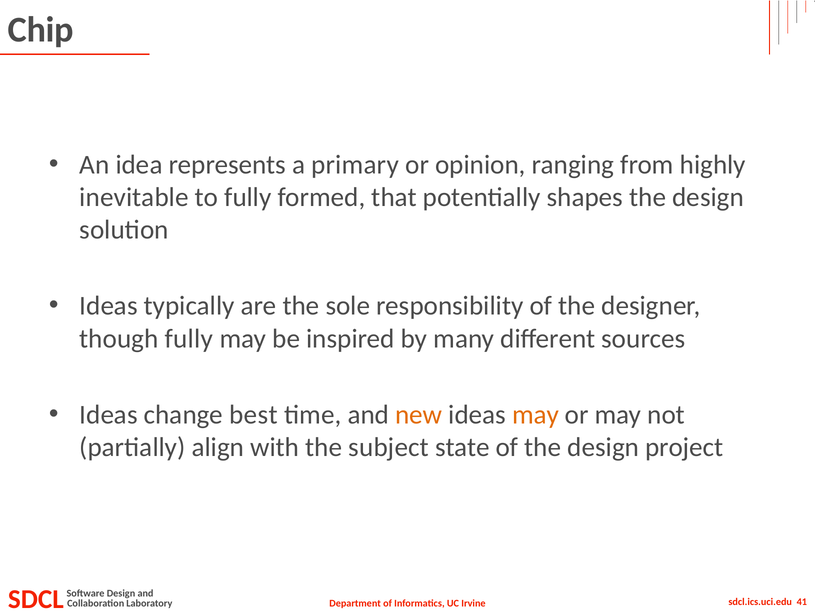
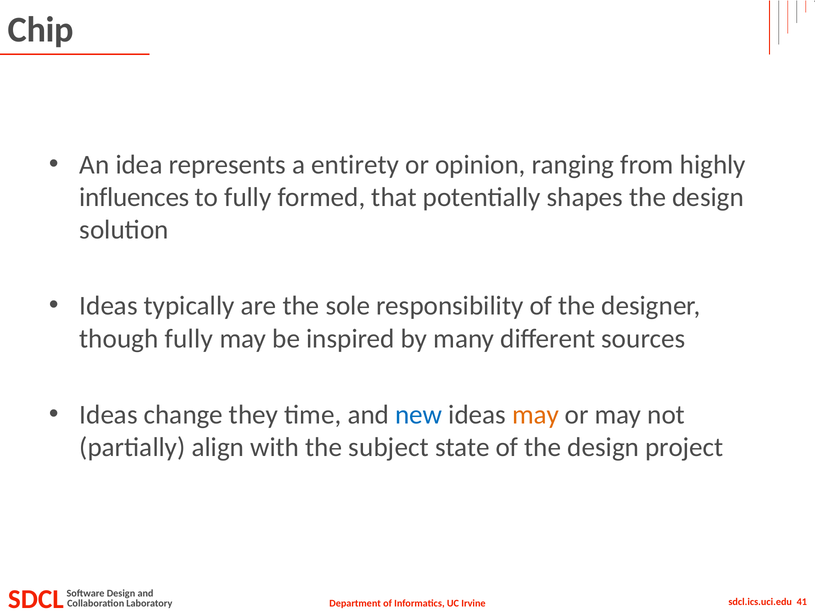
primary: primary -> entirety
inevitable: inevitable -> influences
best: best -> they
new colour: orange -> blue
